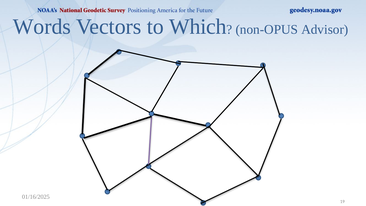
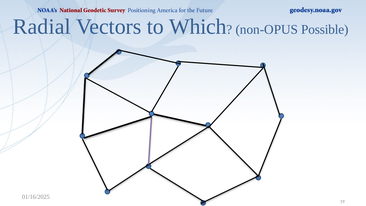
Words: Words -> Radial
Advisor: Advisor -> Possible
